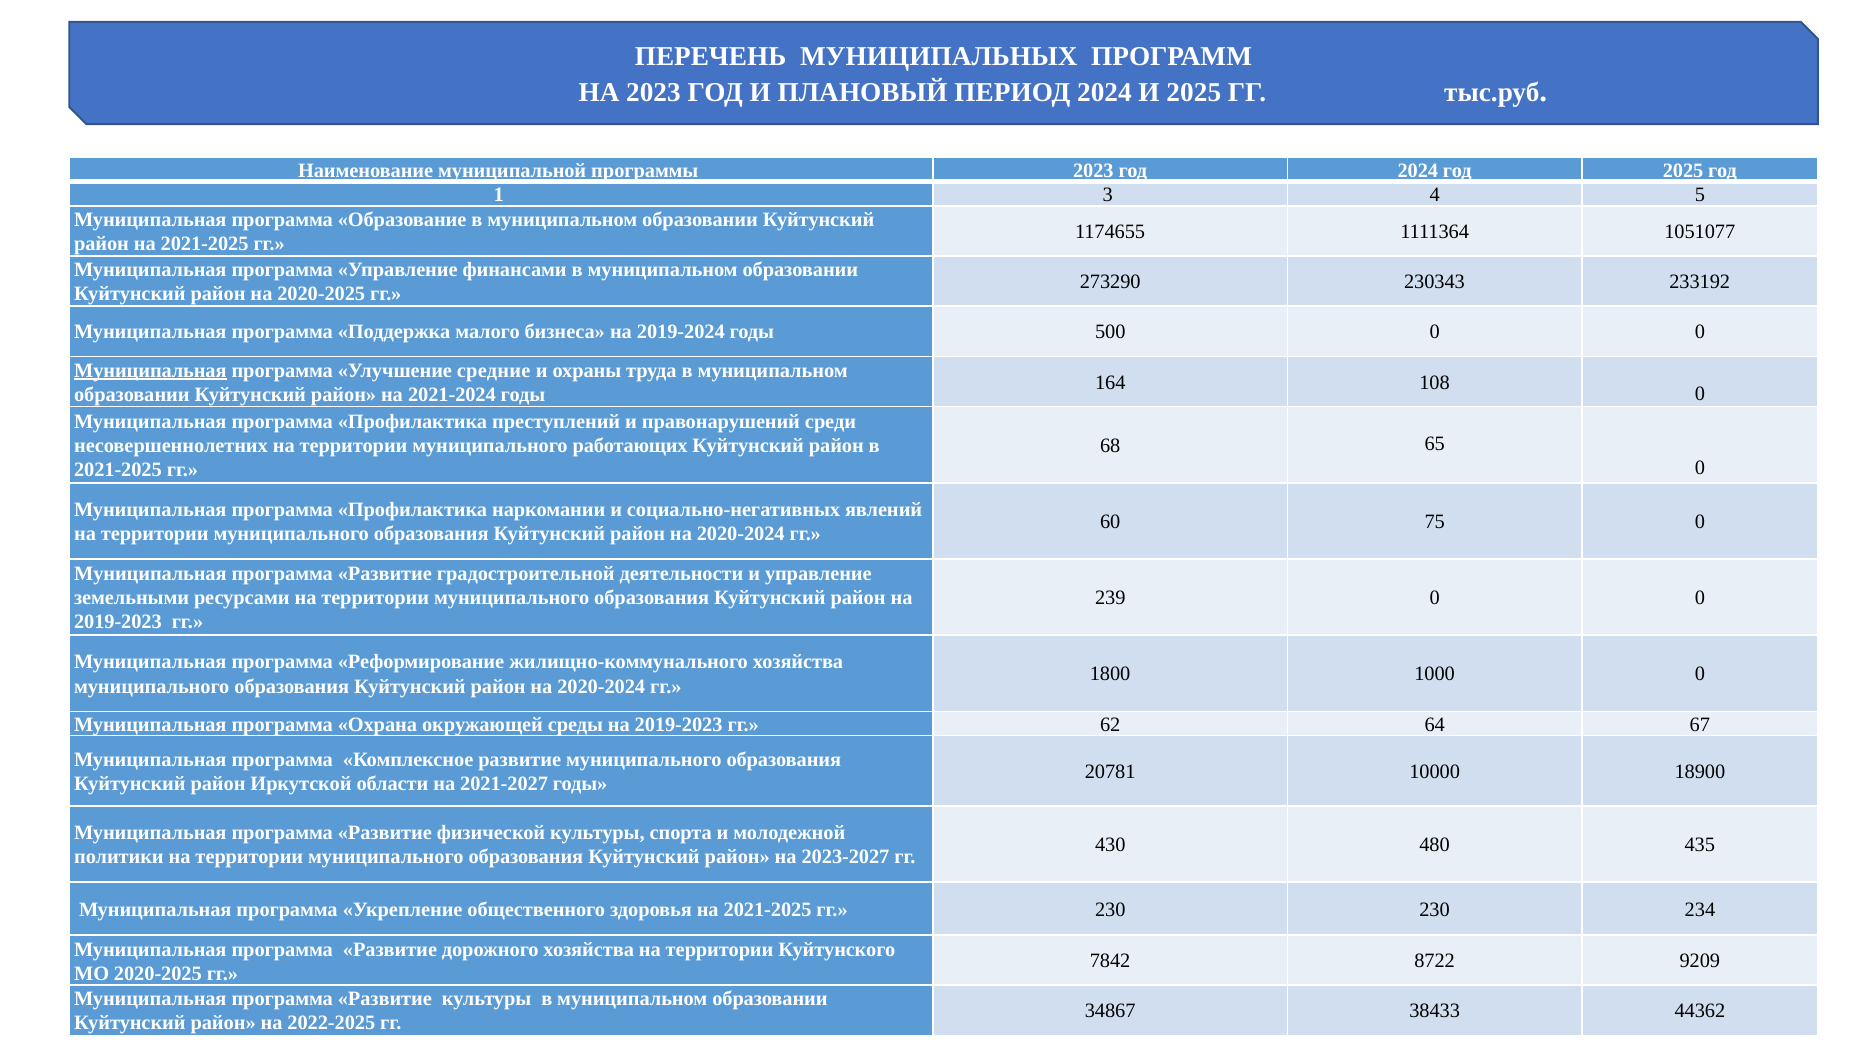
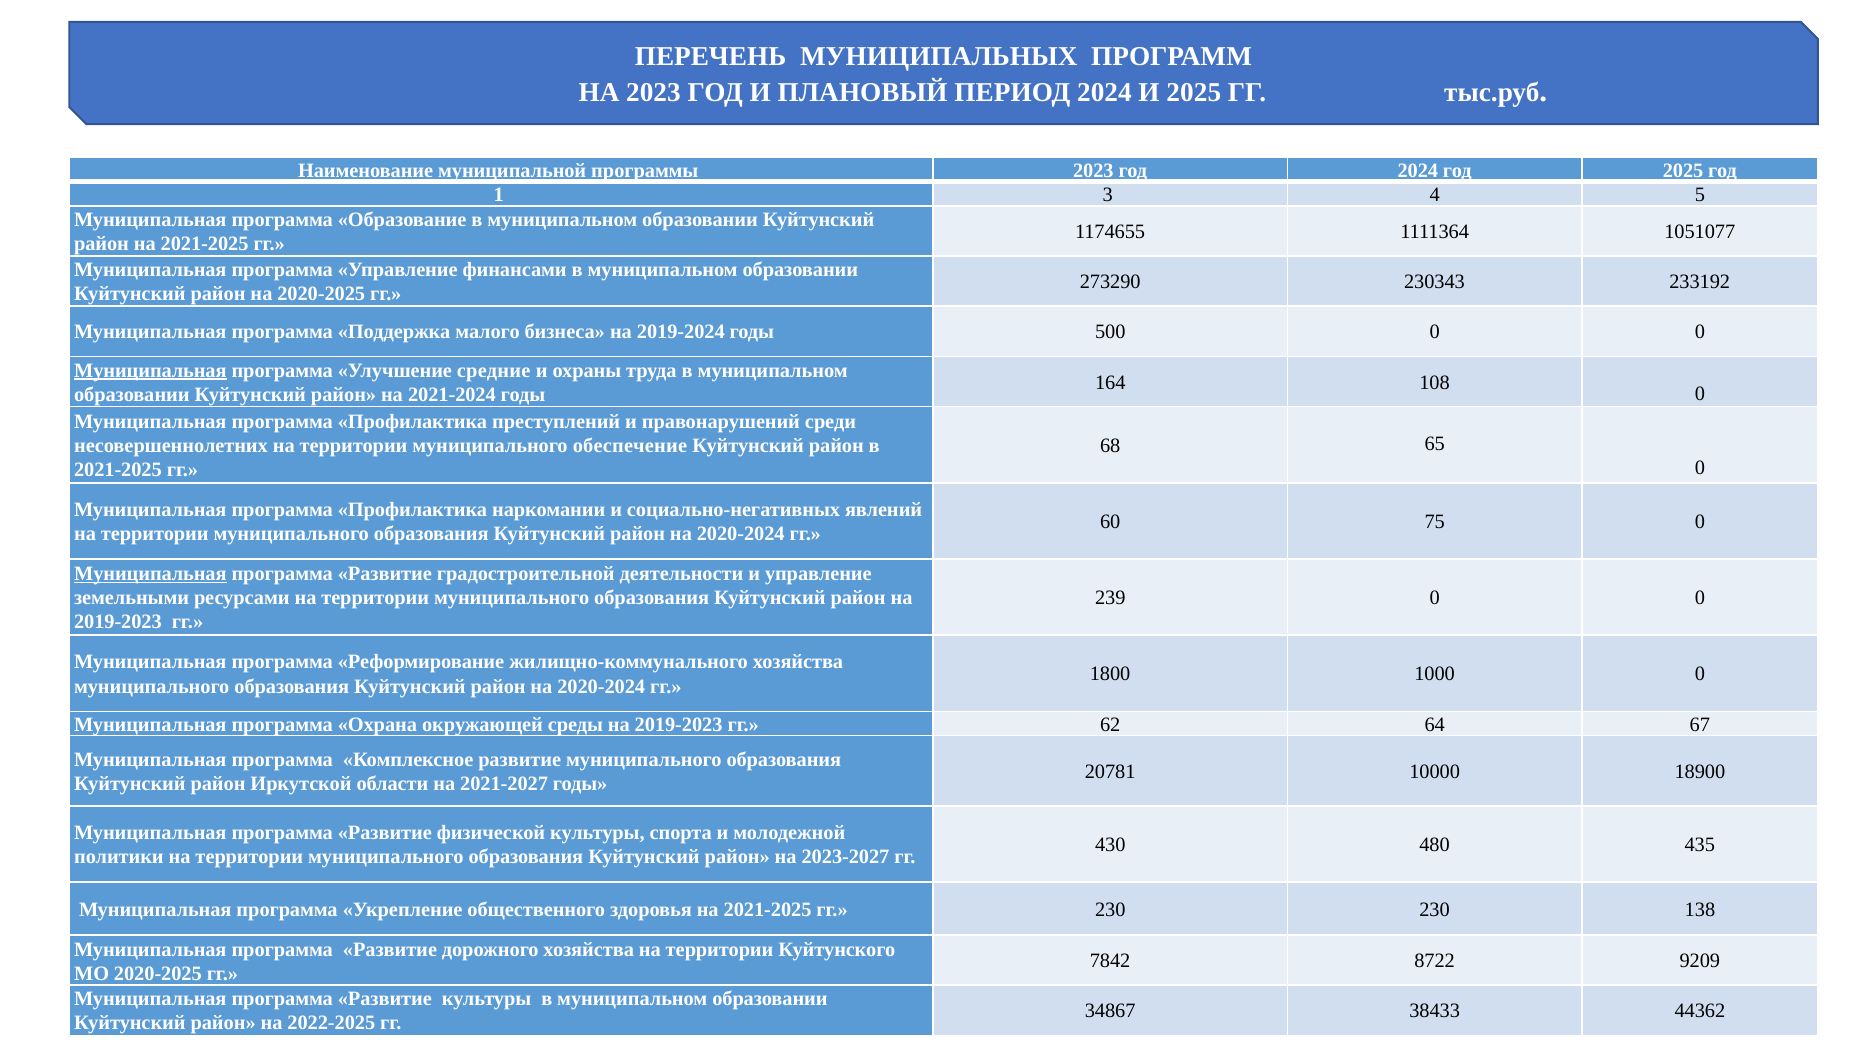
работающих: работающих -> обеспечение
Муниципальная at (150, 574) underline: none -> present
234: 234 -> 138
